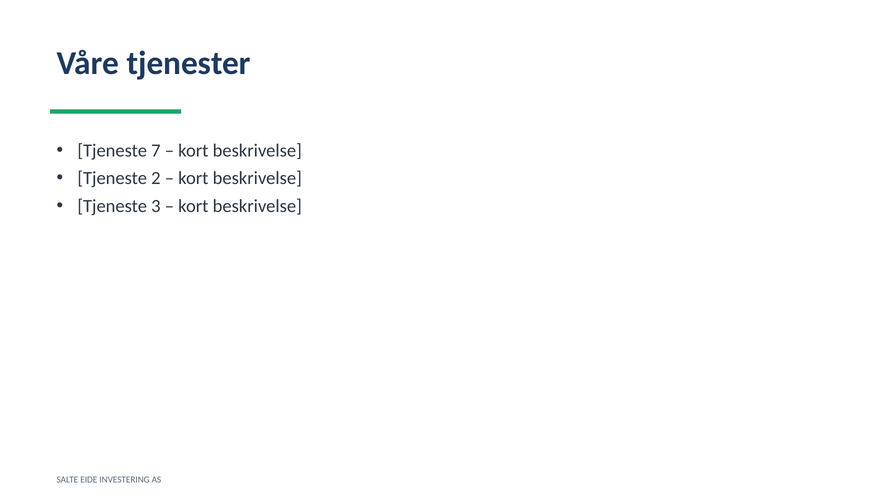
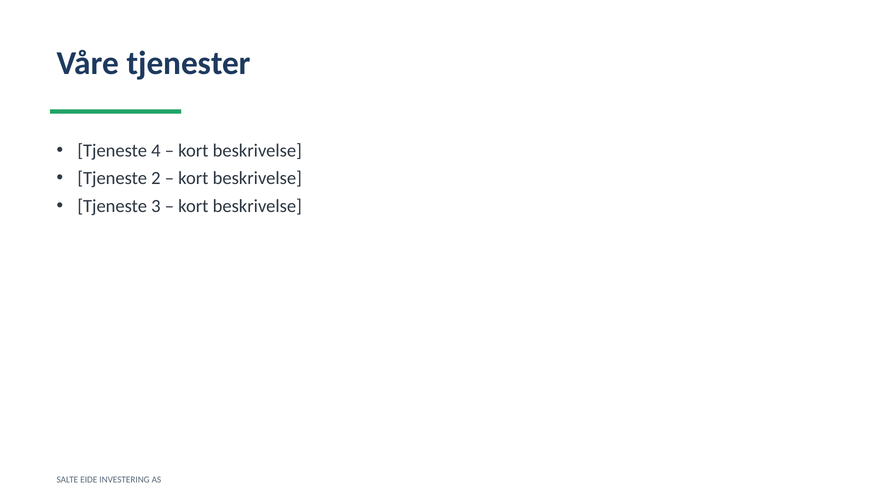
7: 7 -> 4
